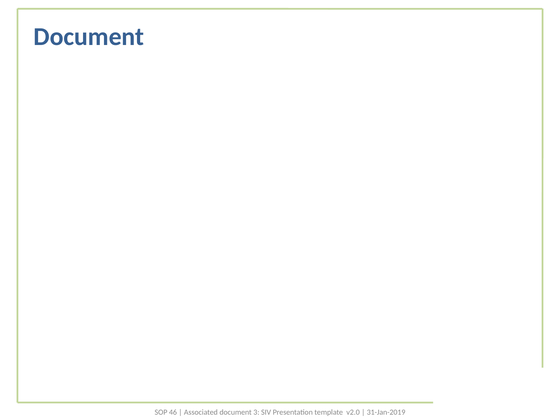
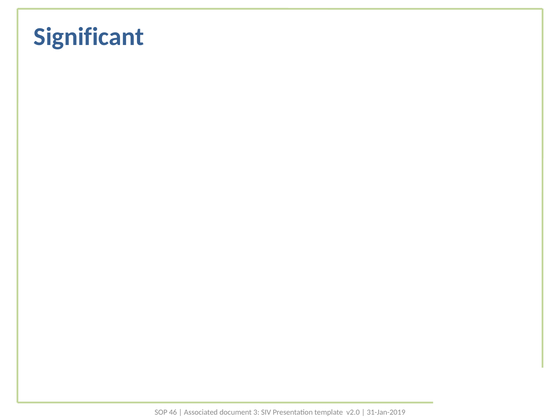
Document at (89, 37): Document -> Significant
